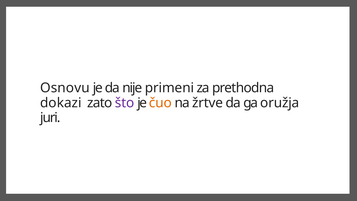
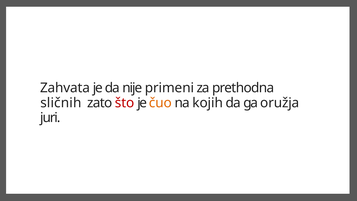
Osnovu: Osnovu -> Zahvata
dokazi: dokazi -> sličnih
što colour: purple -> red
žrtve: žrtve -> kojih
